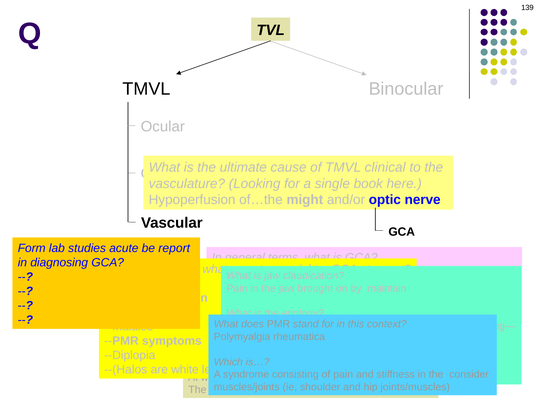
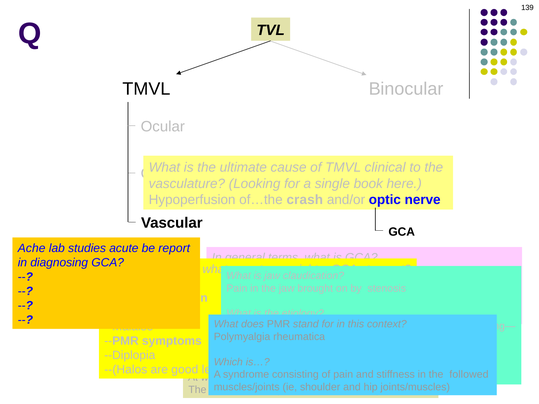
of…the might: might -> crash
Form: Form -> Ache
maintain: maintain -> stenosis
are white: white -> good
the consider: consider -> followed
